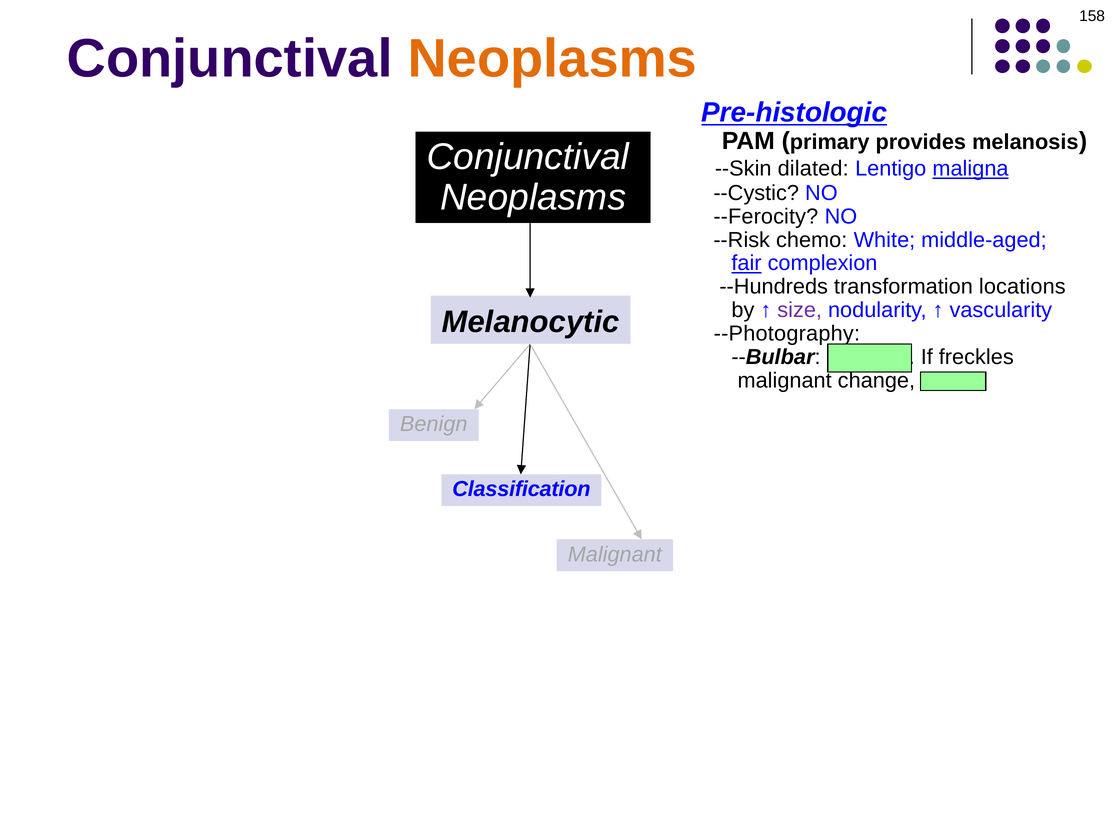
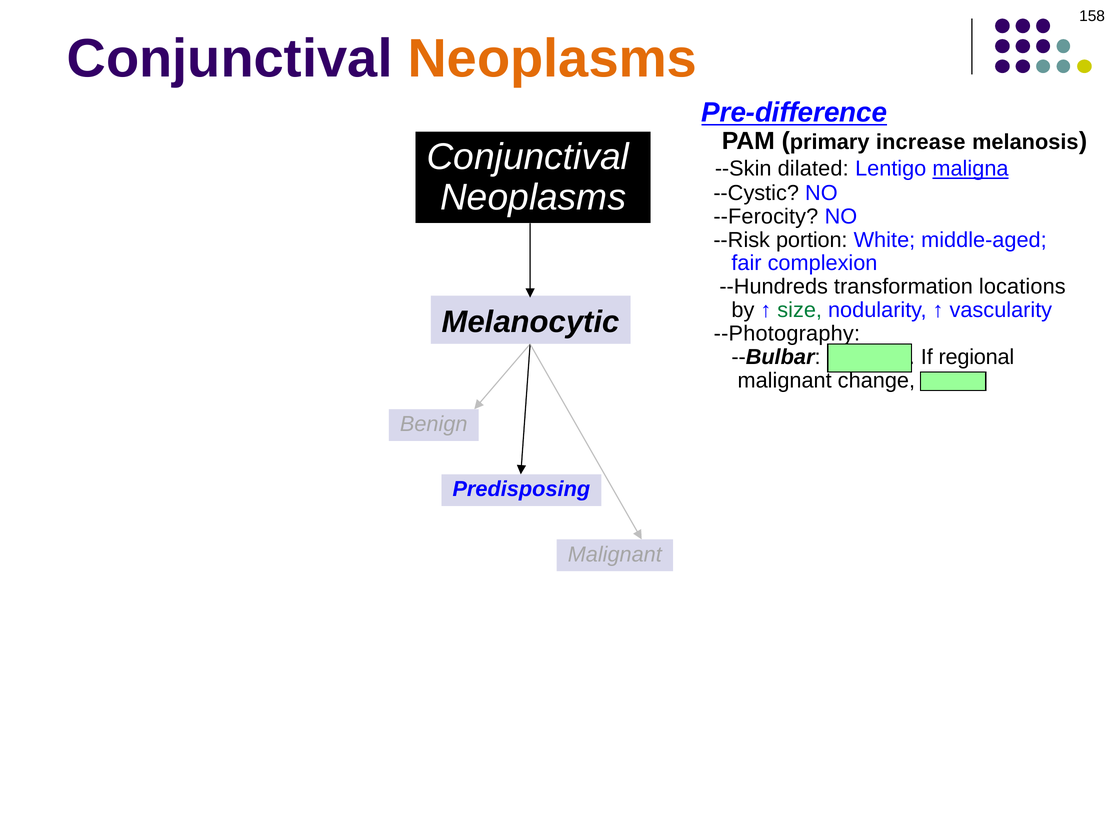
Pre-histologic: Pre-histologic -> Pre-difference
provides: provides -> increase
chemo: chemo -> portion
fair underline: present -> none
size colour: purple -> green
freckles: freckles -> regional
Classification: Classification -> Predisposing
